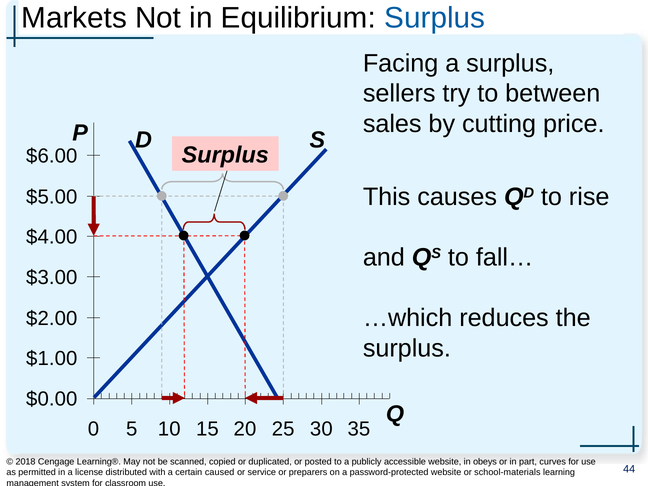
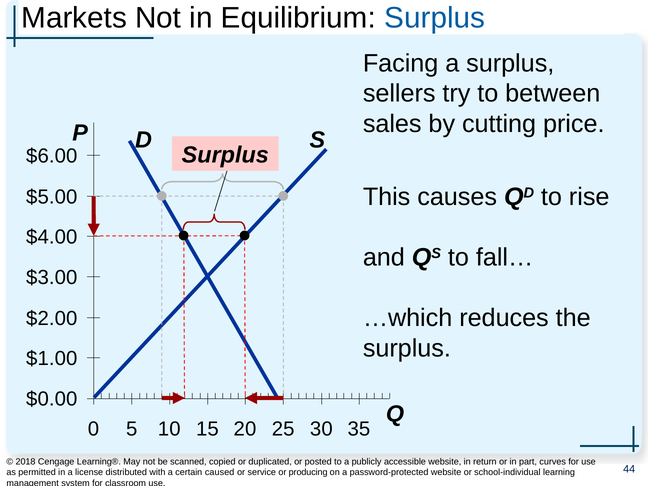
obeys: obeys -> return
preparers: preparers -> producing
school-materials: school-materials -> school-individual
